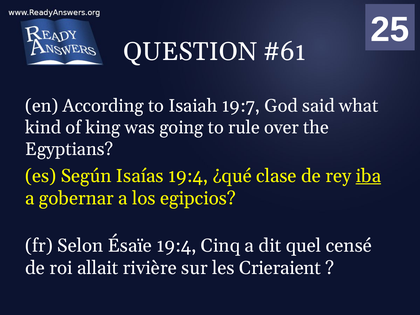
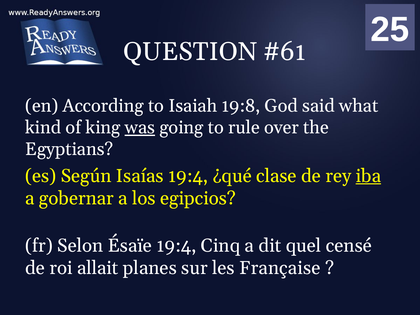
19:7: 19:7 -> 19:8
was underline: none -> present
rivière: rivière -> planes
Crieraient: Crieraient -> Française
